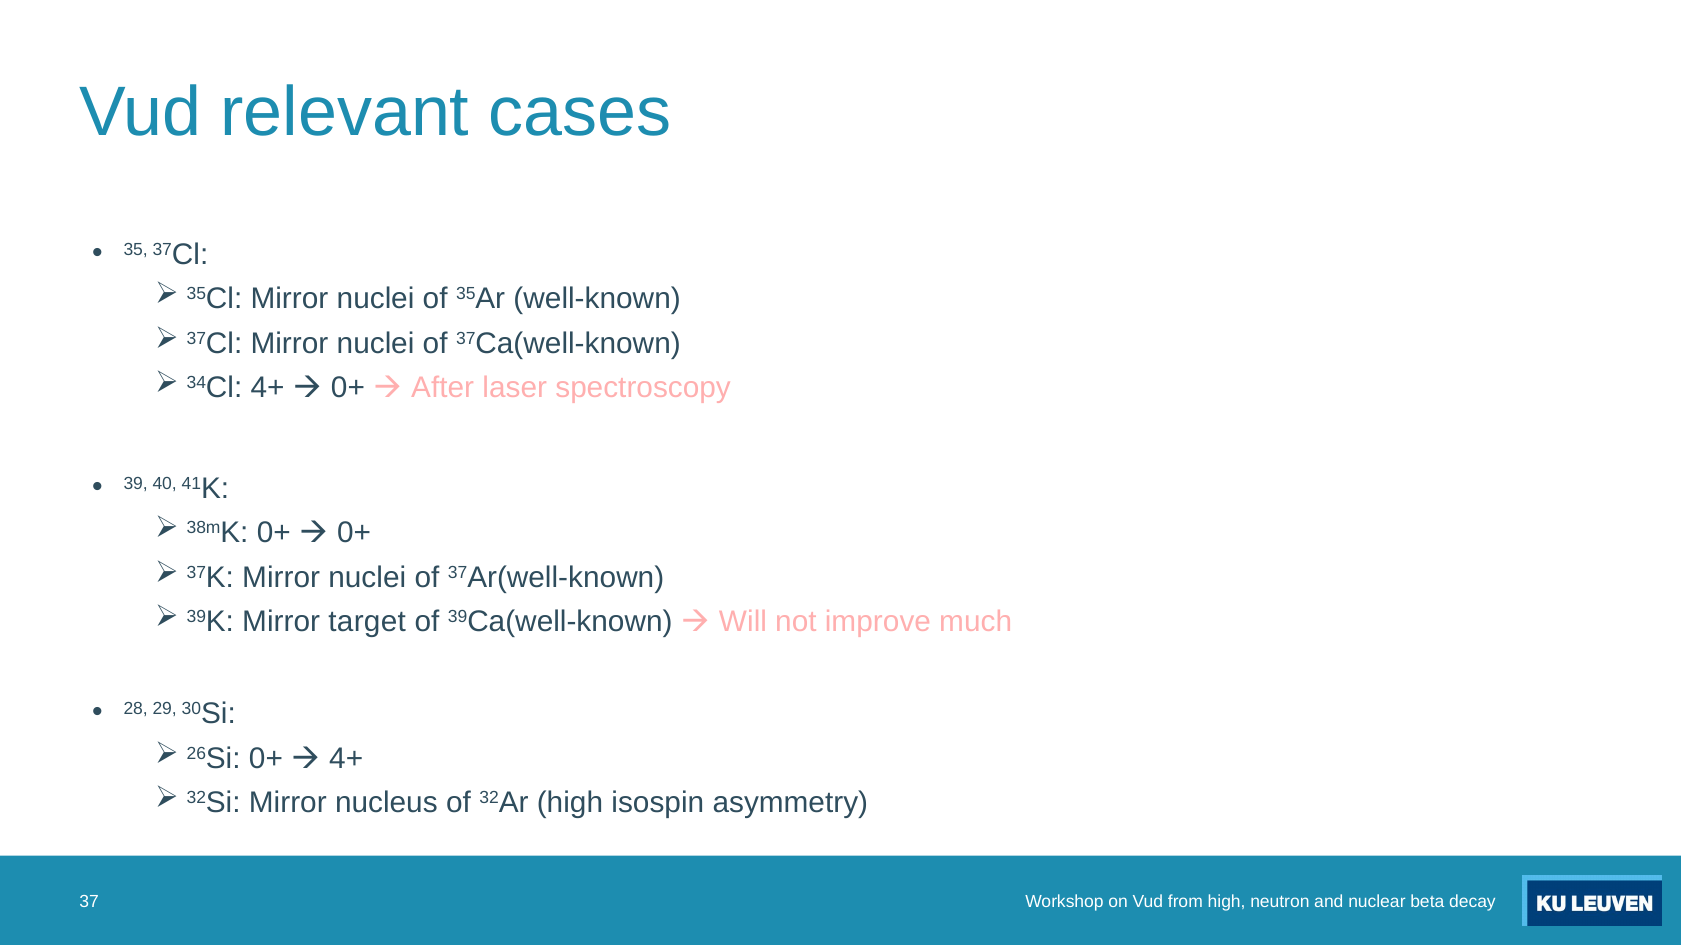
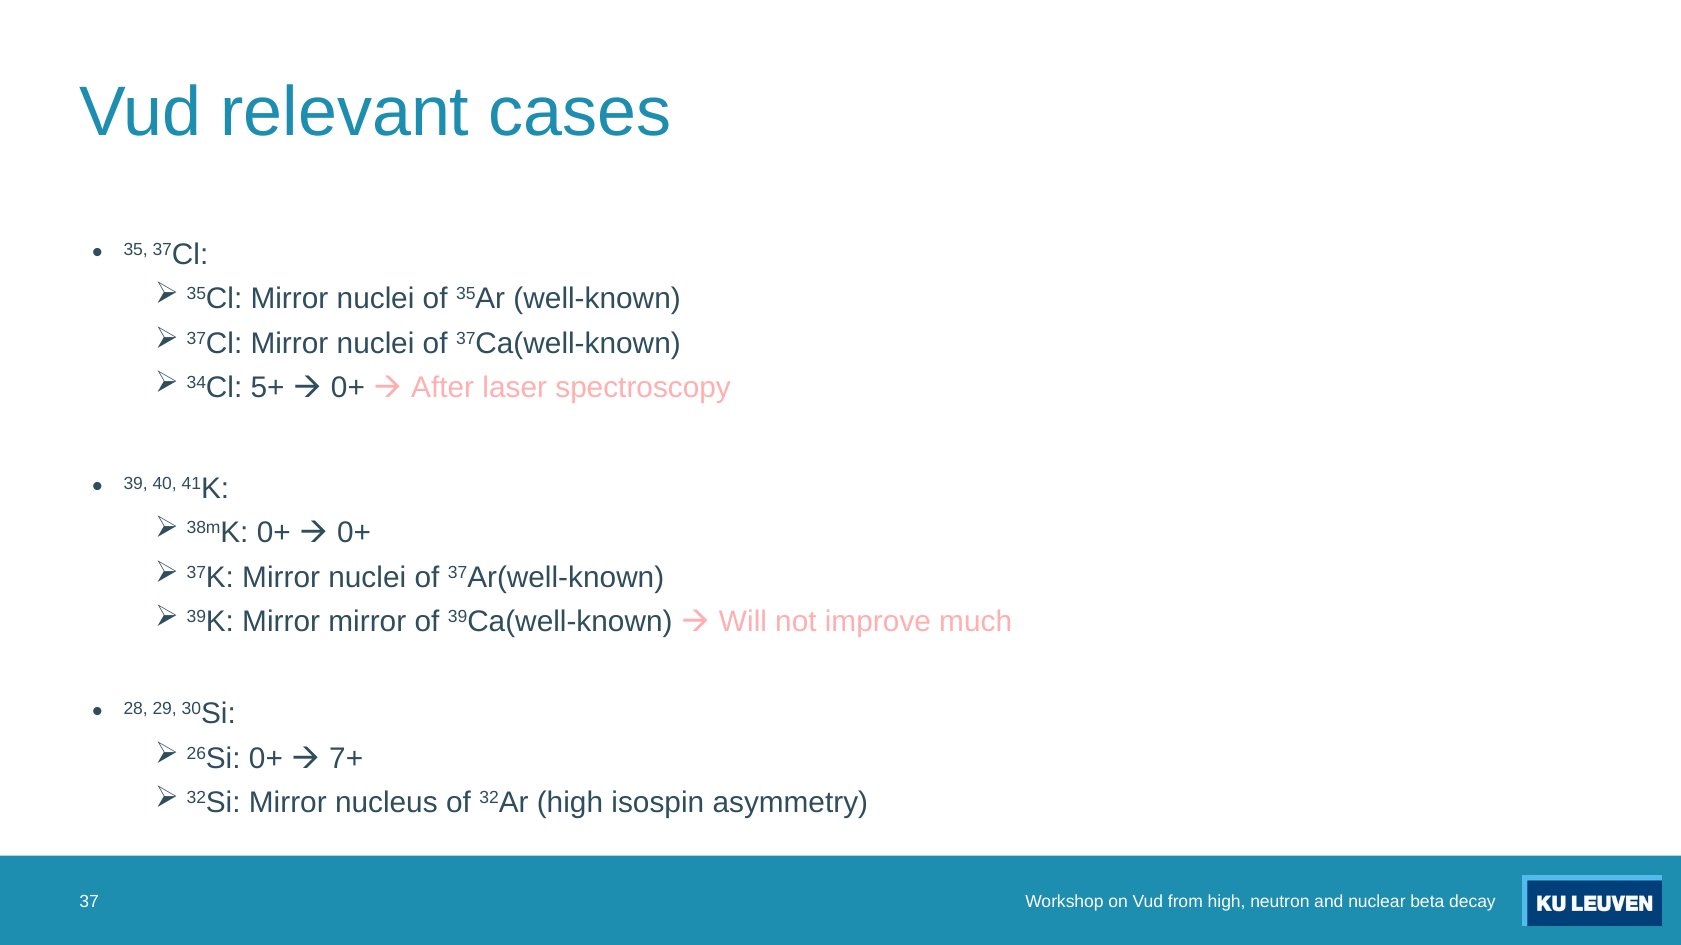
34Cl 4+: 4+ -> 5+
Mirror target: target -> mirror
4+ at (346, 759): 4+ -> 7+
